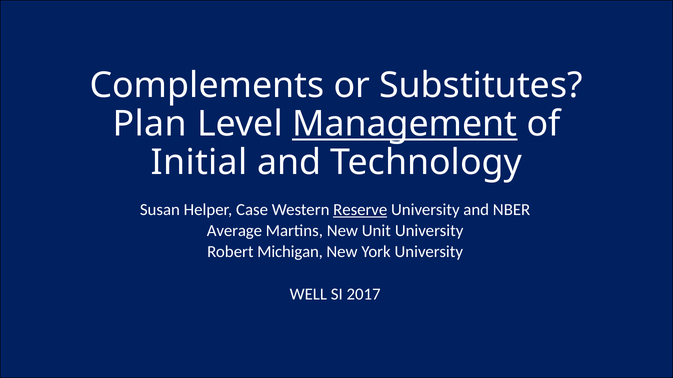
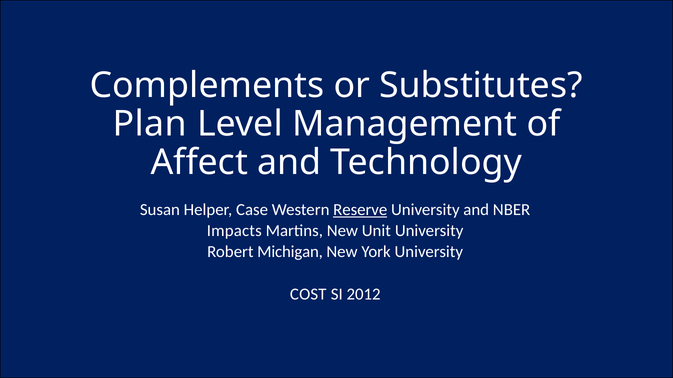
Management underline: present -> none
Initial: Initial -> Affect
Average: Average -> Impacts
WELL: WELL -> COST
2017: 2017 -> 2012
